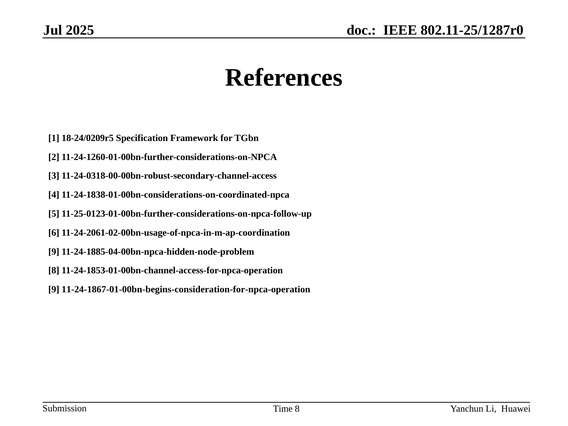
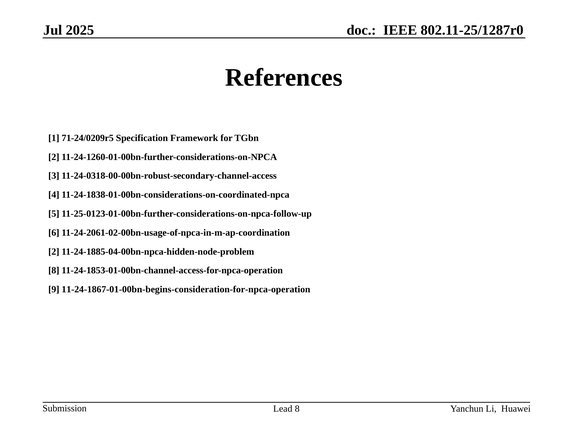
18-24/0209r5: 18-24/0209r5 -> 71-24/0209r5
9 at (54, 252): 9 -> 2
Time: Time -> Lead
